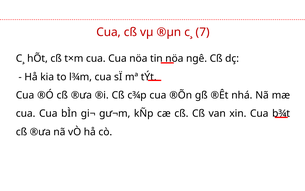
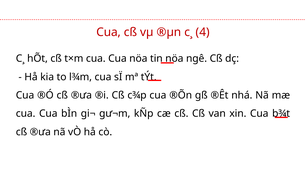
7: 7 -> 4
